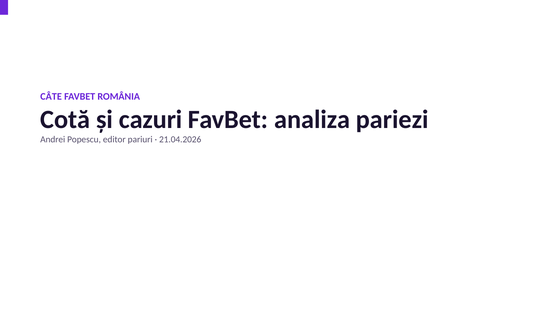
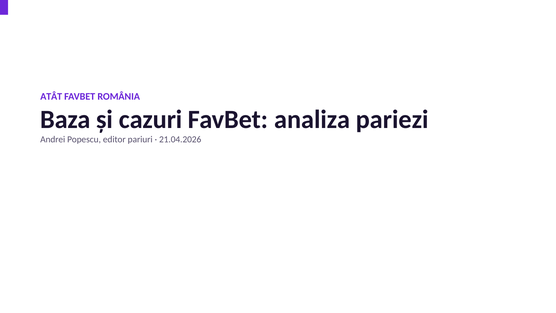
CÂTE: CÂTE -> ATÂT
Cotă: Cotă -> Baza
